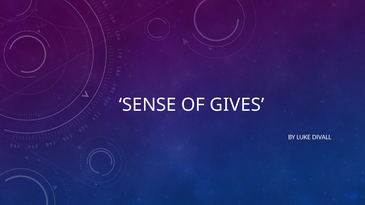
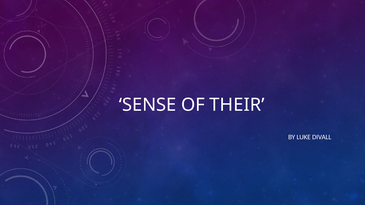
GIVES: GIVES -> THEIR
